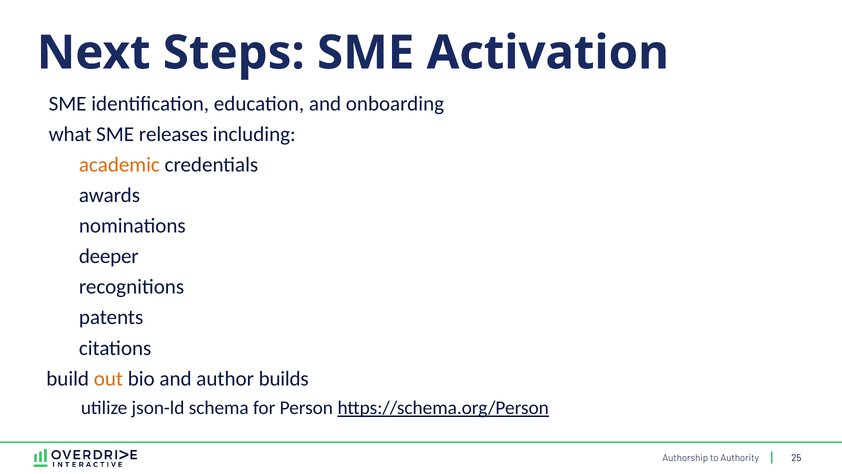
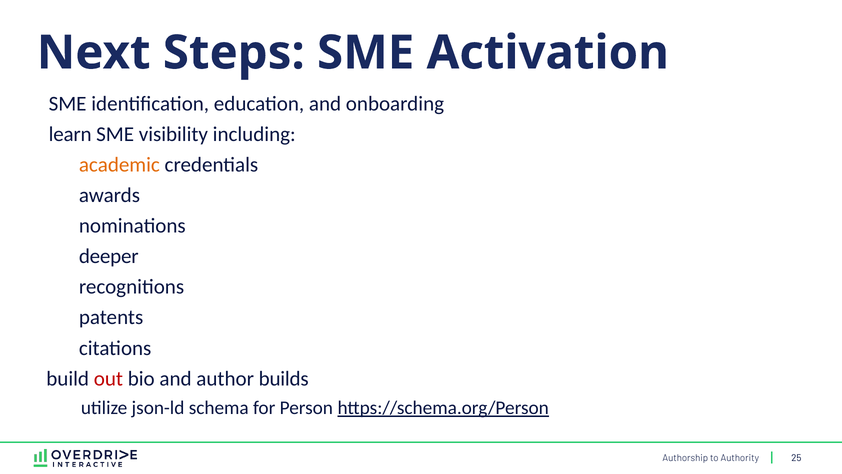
what: what -> learn
releases: releases -> visibility
out colour: orange -> red
